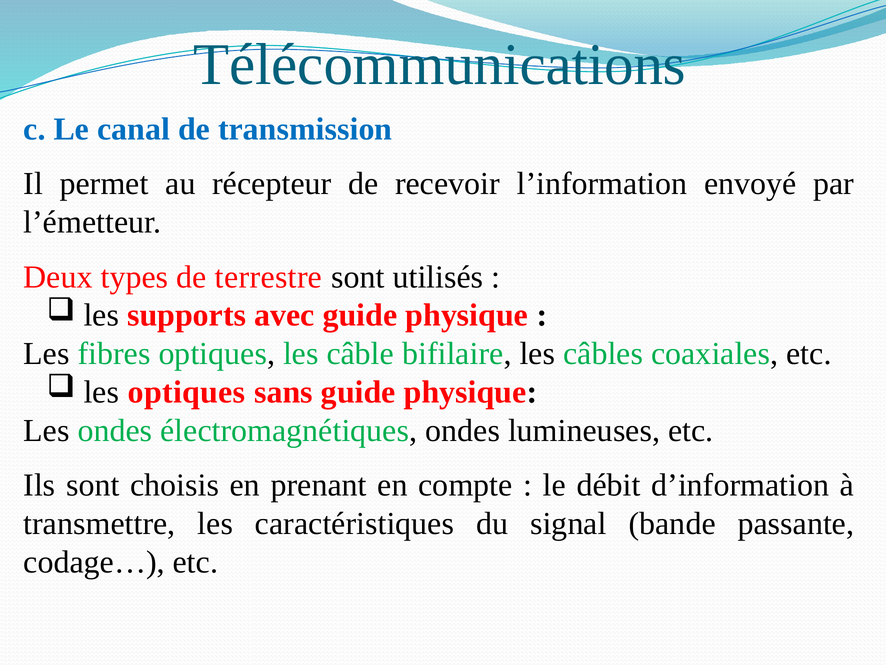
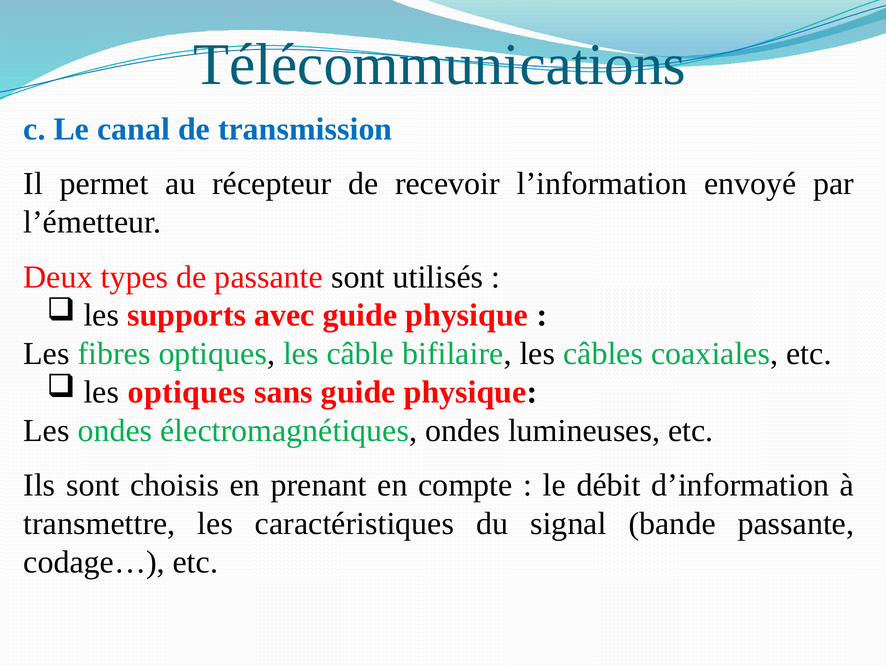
de terrestre: terrestre -> passante
